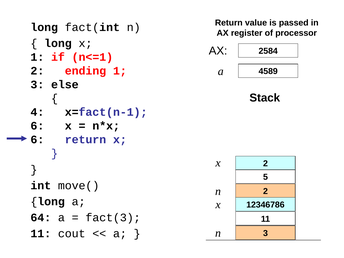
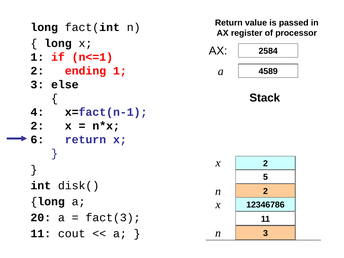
6 at (37, 126): 6 -> 2
move(: move( -> disk(
64: 64 -> 20
